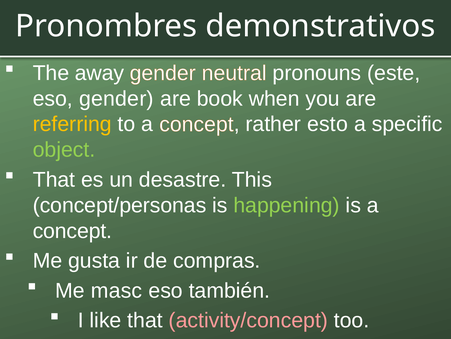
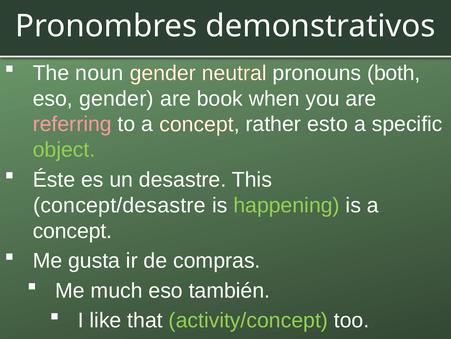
away: away -> noun
este: este -> both
referring colour: yellow -> pink
That at (54, 179): That -> Éste
concept/personas: concept/personas -> concept/desastre
masc: masc -> much
activity/concept colour: pink -> light green
